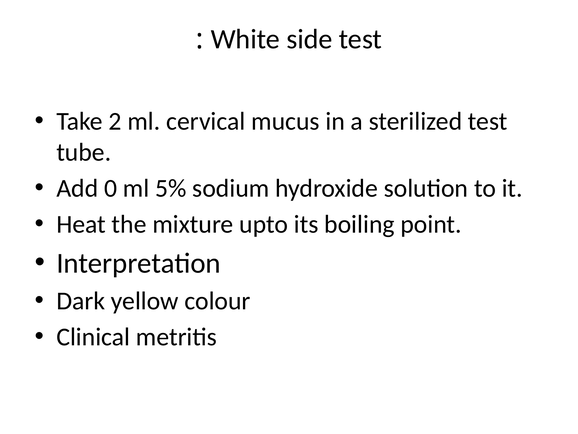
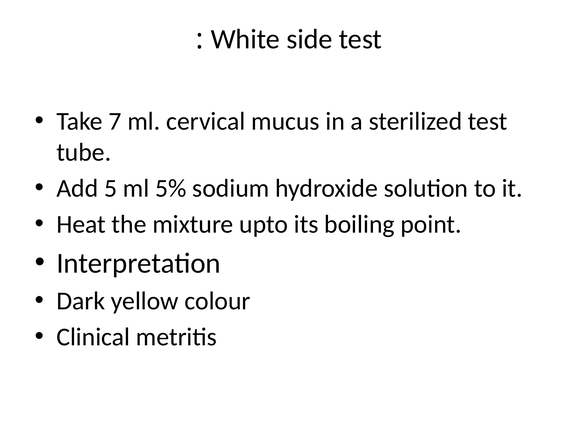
2: 2 -> 7
0: 0 -> 5
